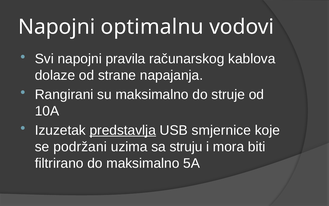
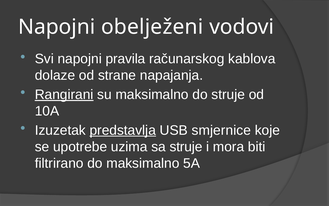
optimalnu: optimalnu -> obelježeni
Rangirani underline: none -> present
podržani: podržani -> upotrebe
sa struju: struju -> struje
